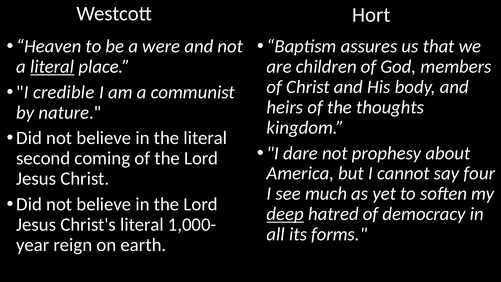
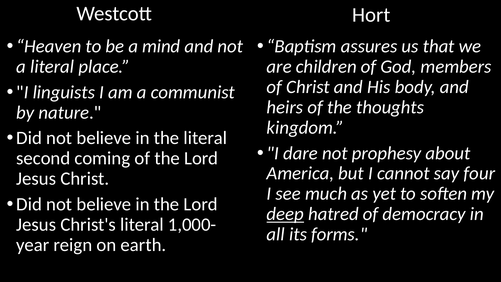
were: were -> mind
literal at (52, 67) underline: present -> none
credible: credible -> linguists
